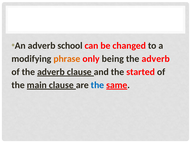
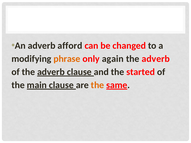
school: school -> afford
being: being -> again
the at (97, 85) colour: blue -> orange
